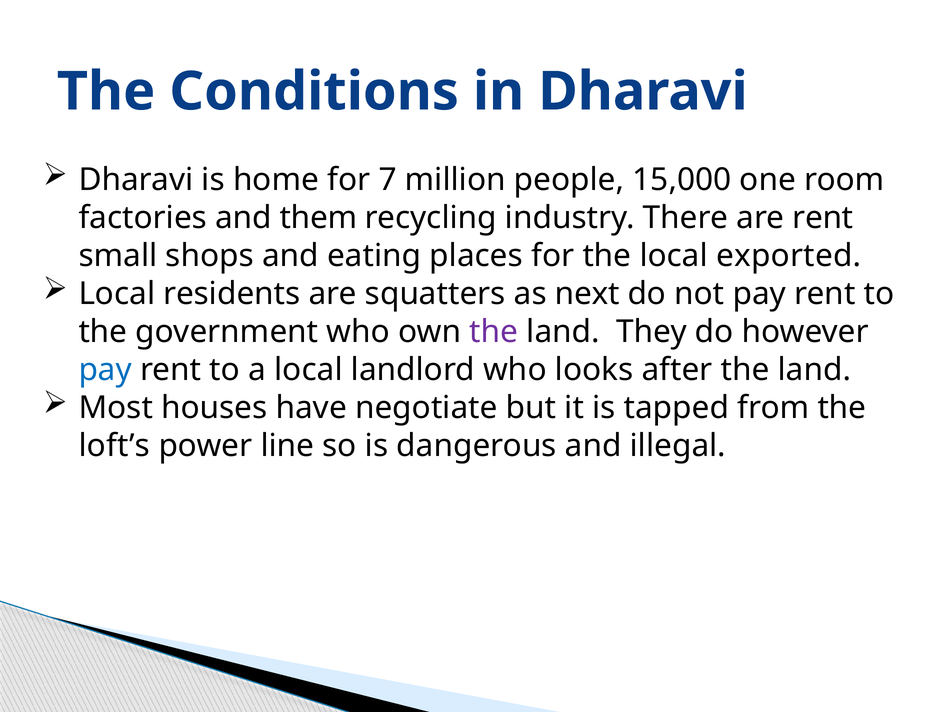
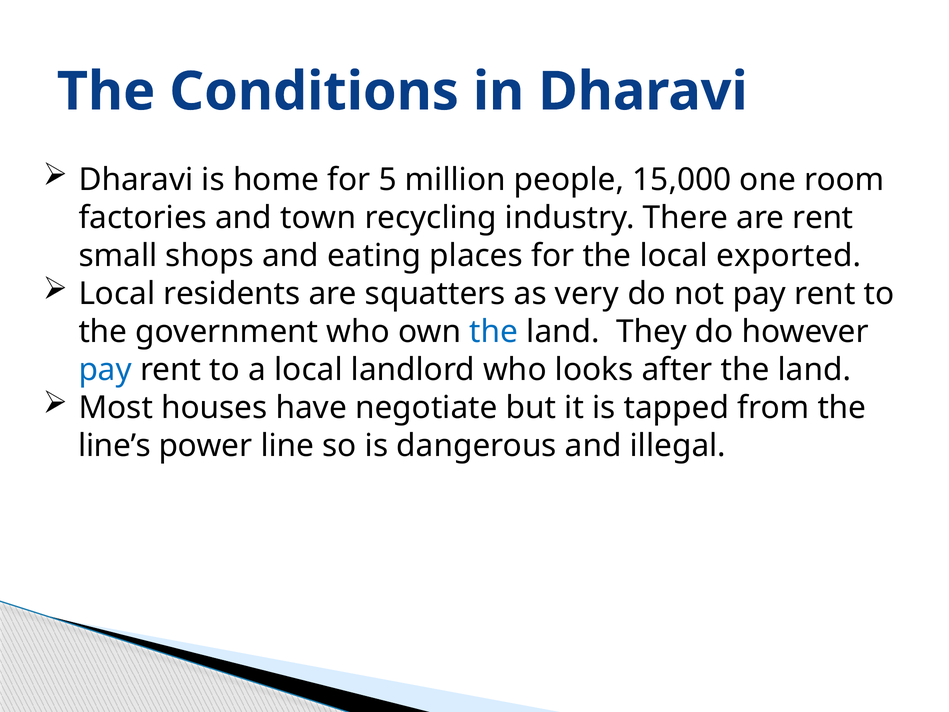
7: 7 -> 5
them: them -> town
next: next -> very
the at (494, 332) colour: purple -> blue
loft’s: loft’s -> line’s
